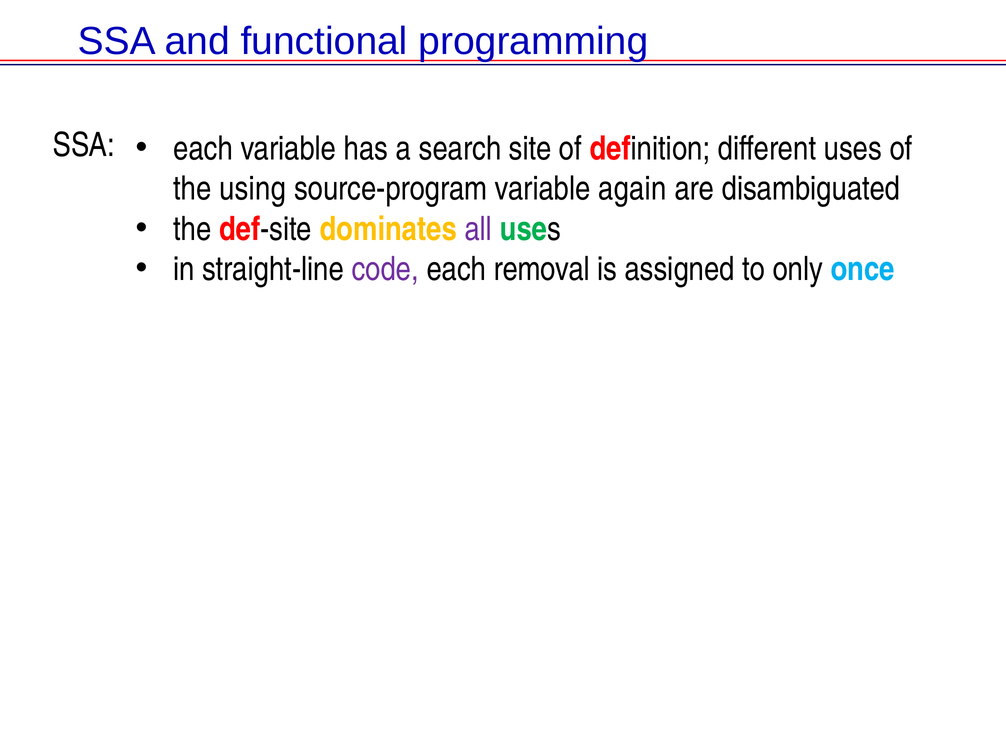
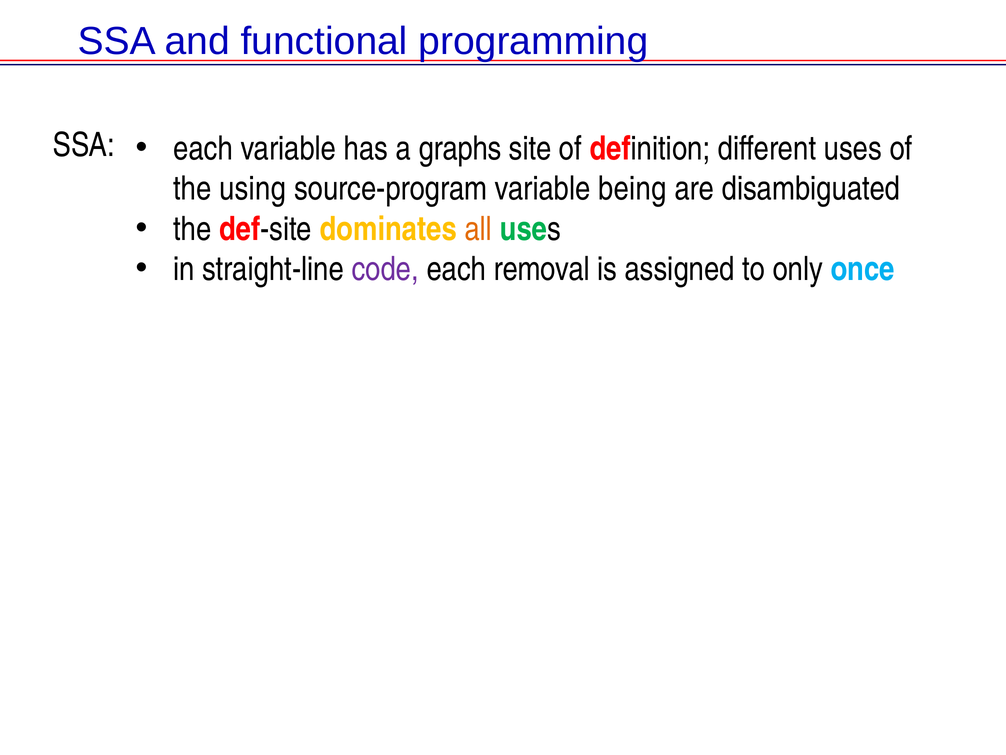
search: search -> graphs
again: again -> being
all colour: purple -> orange
